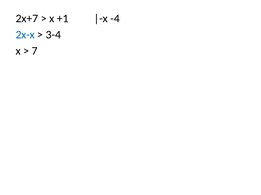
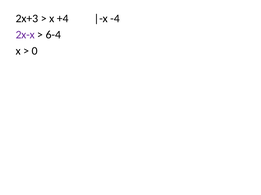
2x+7: 2x+7 -> 2x+3
+1: +1 -> +4
2x-x colour: blue -> purple
3-4: 3-4 -> 6-4
7: 7 -> 0
